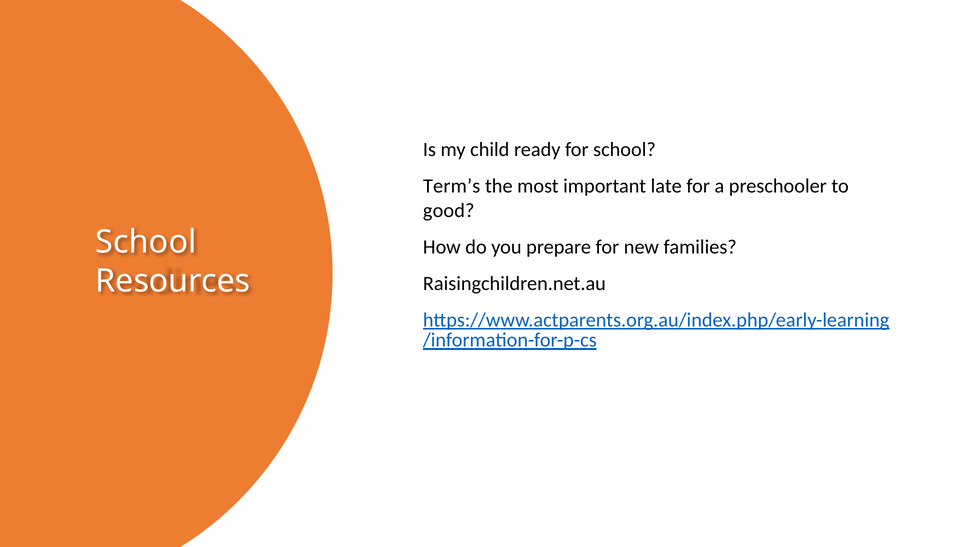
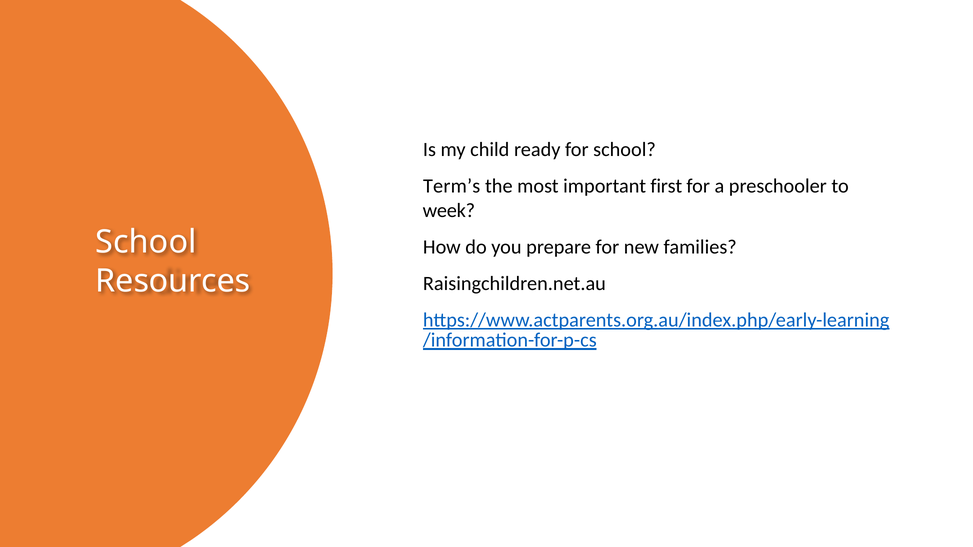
late: late -> first
good: good -> week
